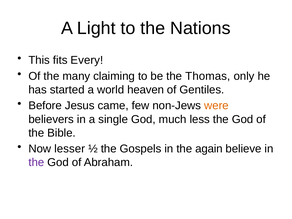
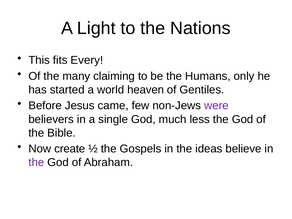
Thomas: Thomas -> Humans
were colour: orange -> purple
lesser: lesser -> create
again: again -> ideas
